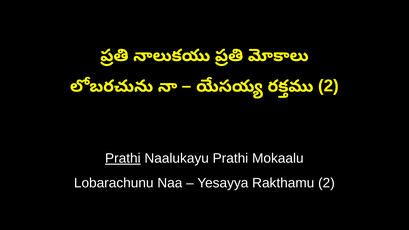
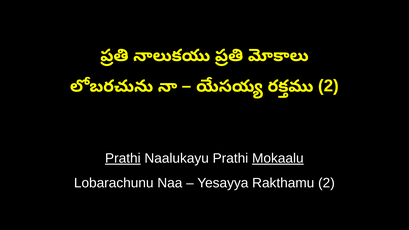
Mokaalu underline: none -> present
